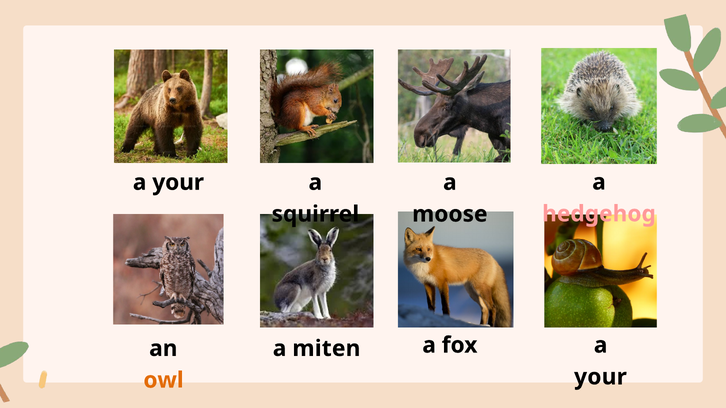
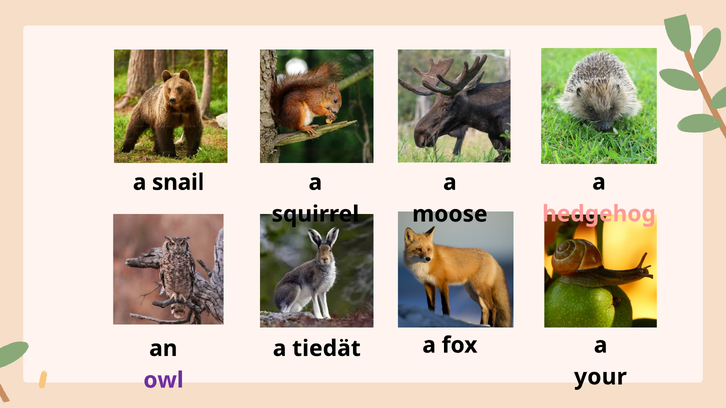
your at (178, 183): your -> snail
miten: miten -> tiedät
owl colour: orange -> purple
